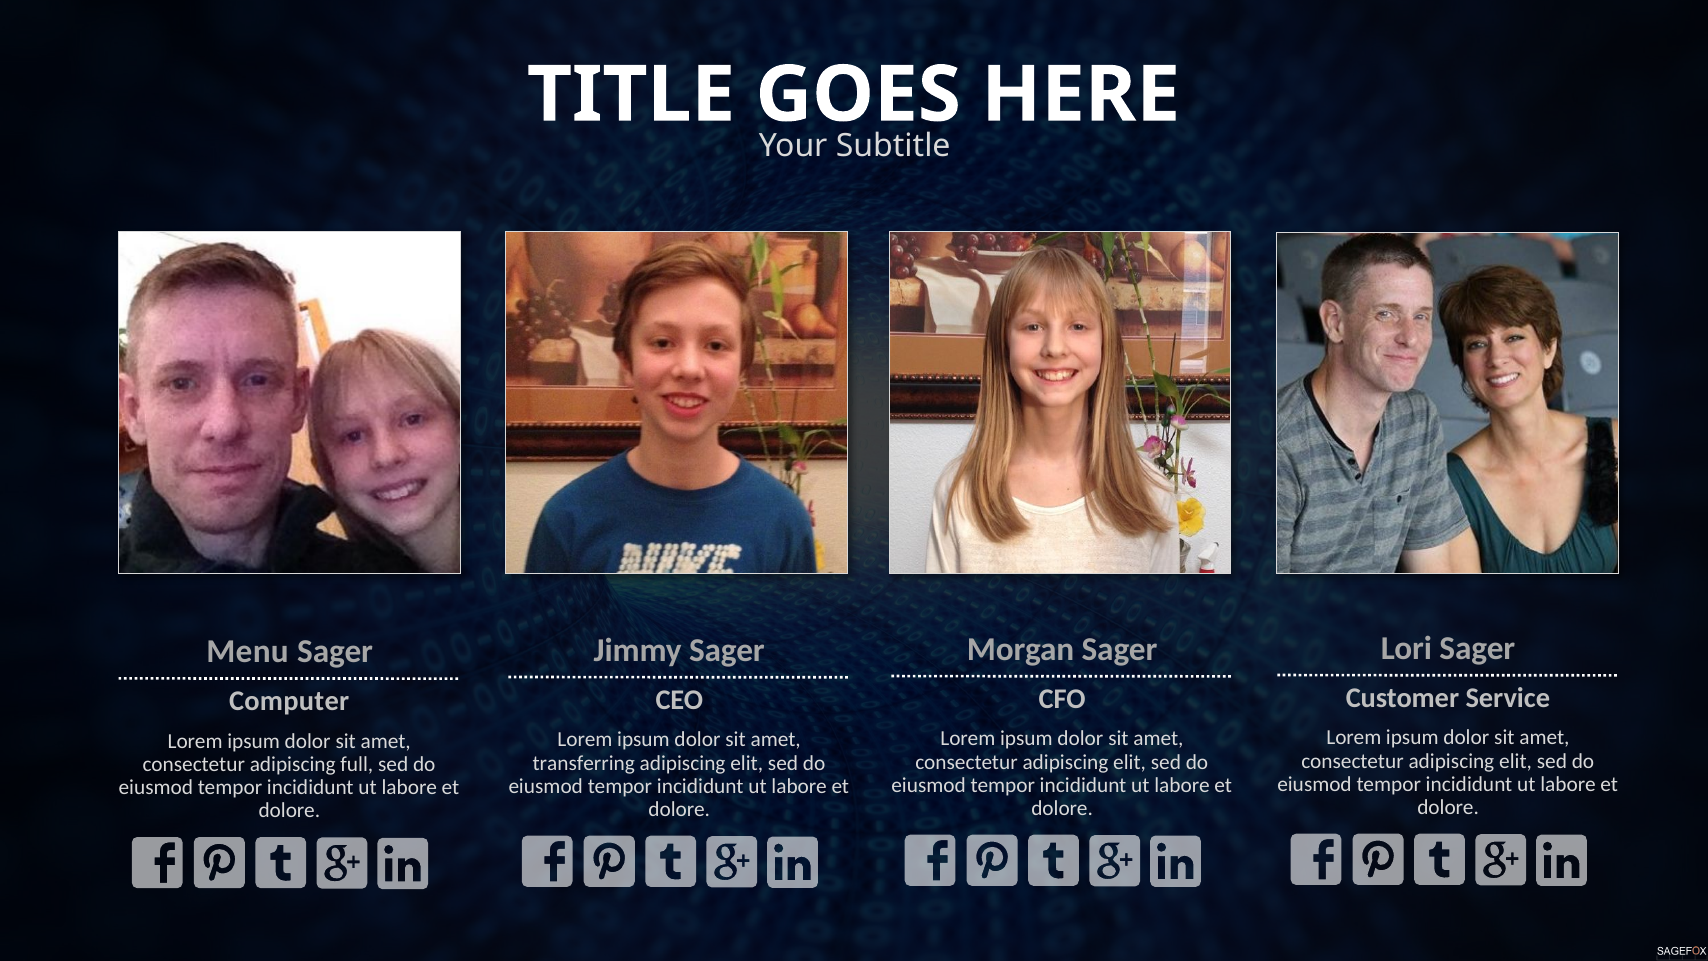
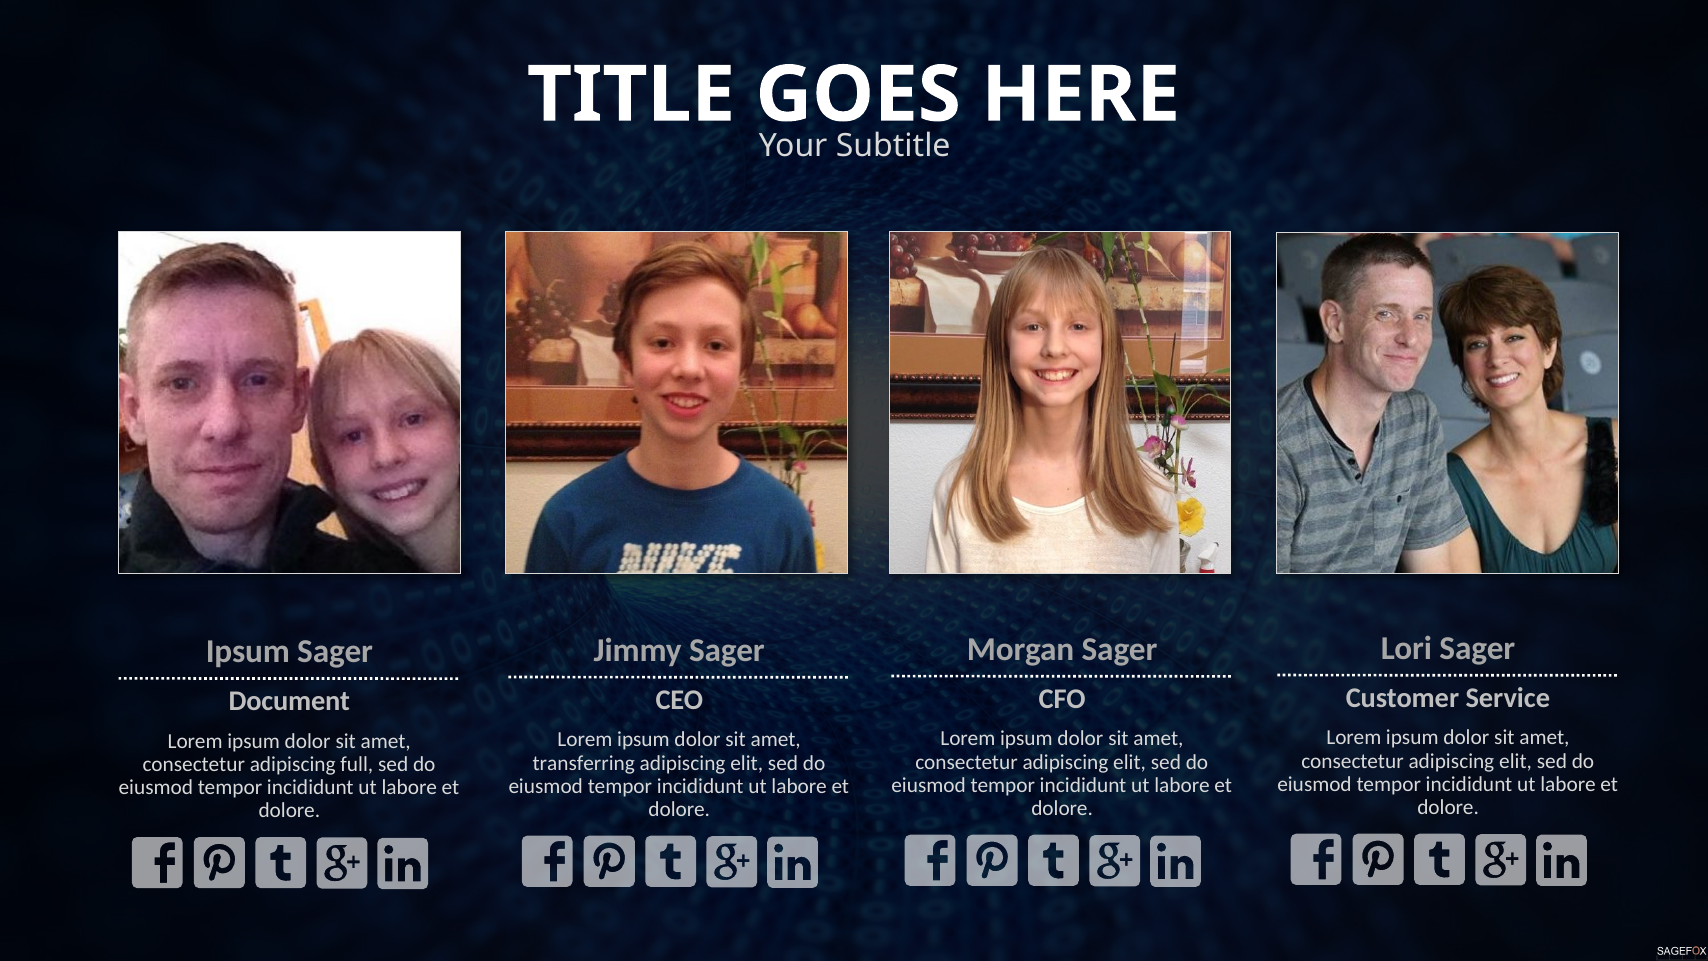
Menu at (248, 652): Menu -> Ipsum
Computer: Computer -> Document
